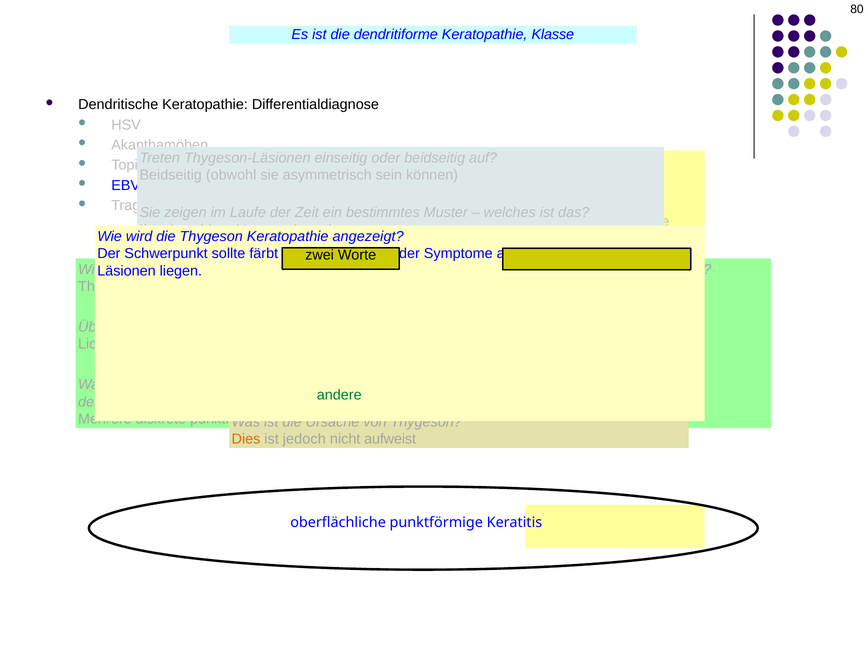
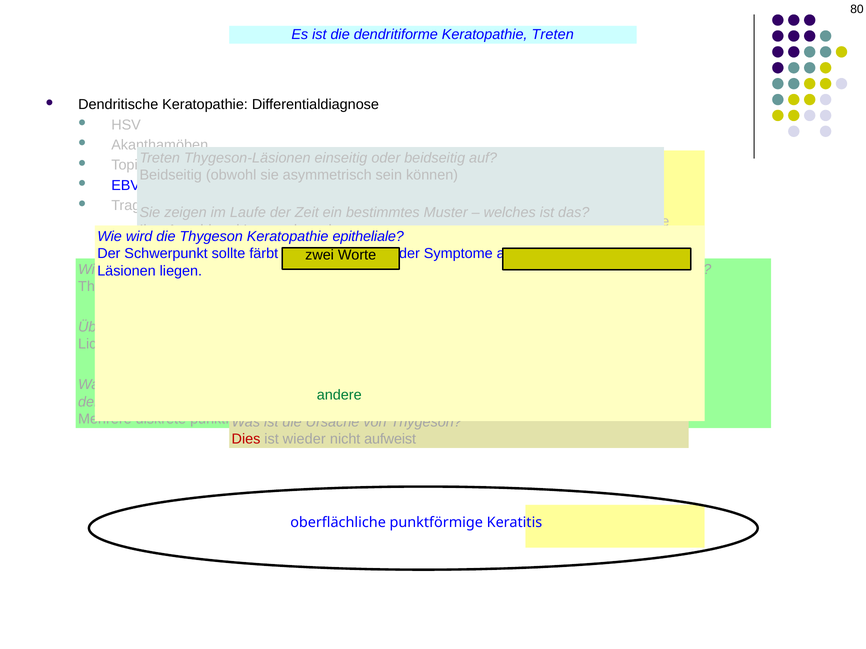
Keratopathie Klasse: Klasse -> Treten
angezeigt at (368, 236): angezeigt -> epitheliale
Dies colour: orange -> red
ist jedoch: jedoch -> wieder
